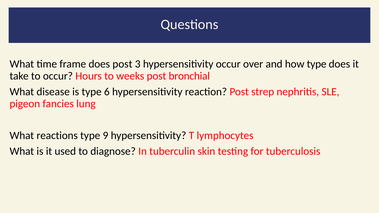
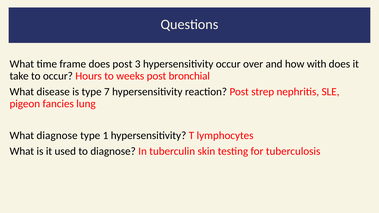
how type: type -> with
6: 6 -> 7
What reactions: reactions -> diagnose
9: 9 -> 1
